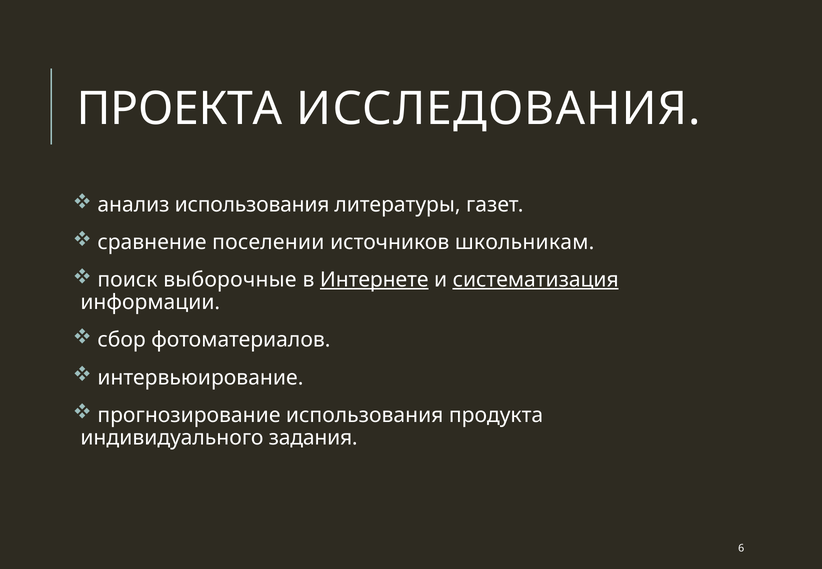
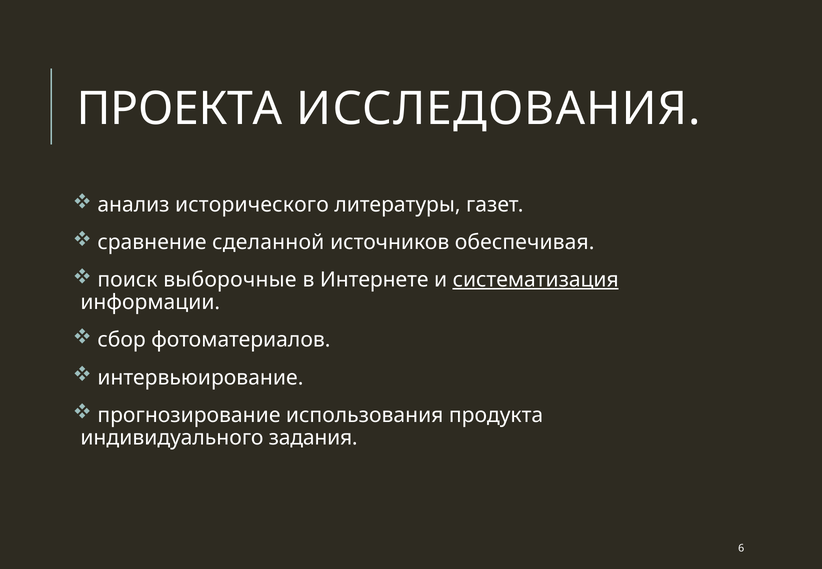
анализ использования: использования -> исторического
поселении: поселении -> сделанной
школьникам: школьникам -> обеспечивая
Интернете underline: present -> none
